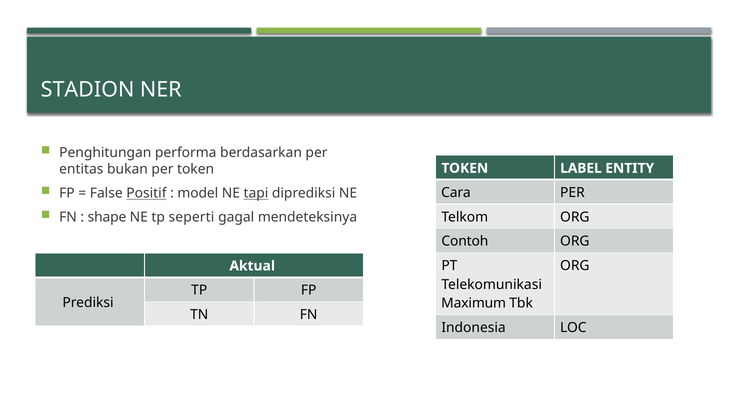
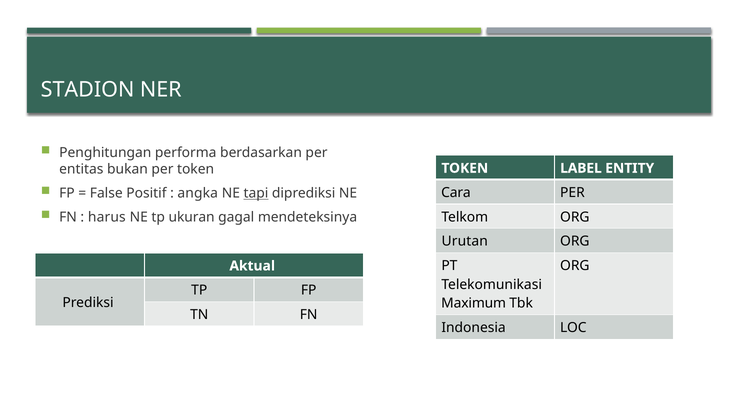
Positif underline: present -> none
model: model -> angka
shape: shape -> harus
seperti: seperti -> ukuran
Contoh: Contoh -> Urutan
